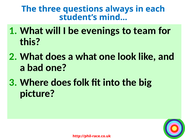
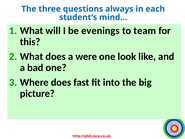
a what: what -> were
folk: folk -> fast
